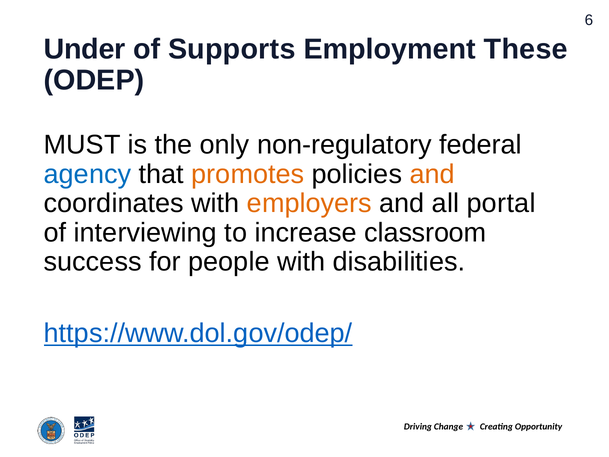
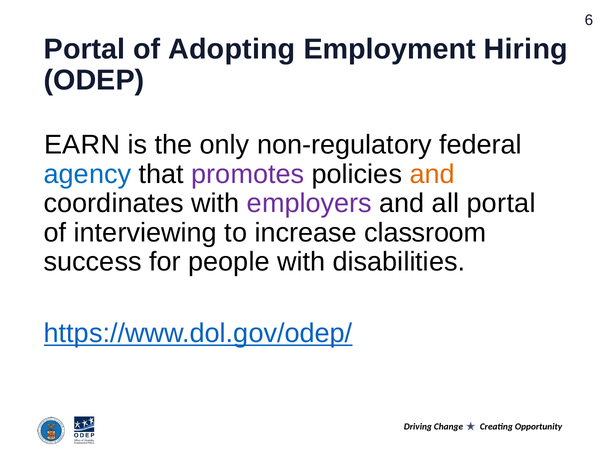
Under at (85, 49): Under -> Portal
Supports: Supports -> Adopting
These: These -> Hiring
MUST: MUST -> EARN
promotes colour: orange -> purple
employers colour: orange -> purple
